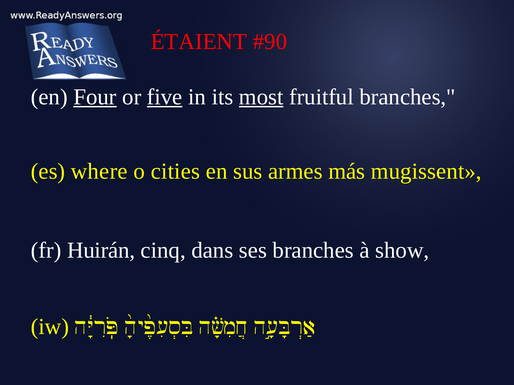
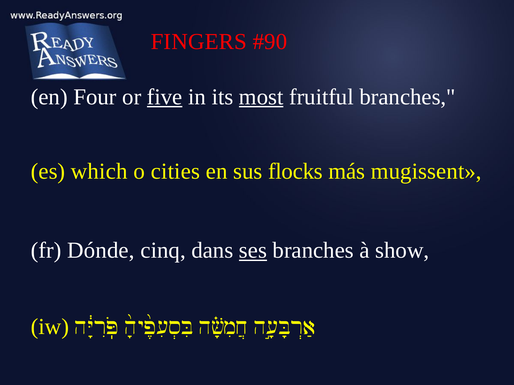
ÉTAIENT: ÉTAIENT -> FINGERS
Four underline: present -> none
where: where -> which
armes: armes -> flocks
Huirán: Huirán -> Dónde
ses underline: none -> present
